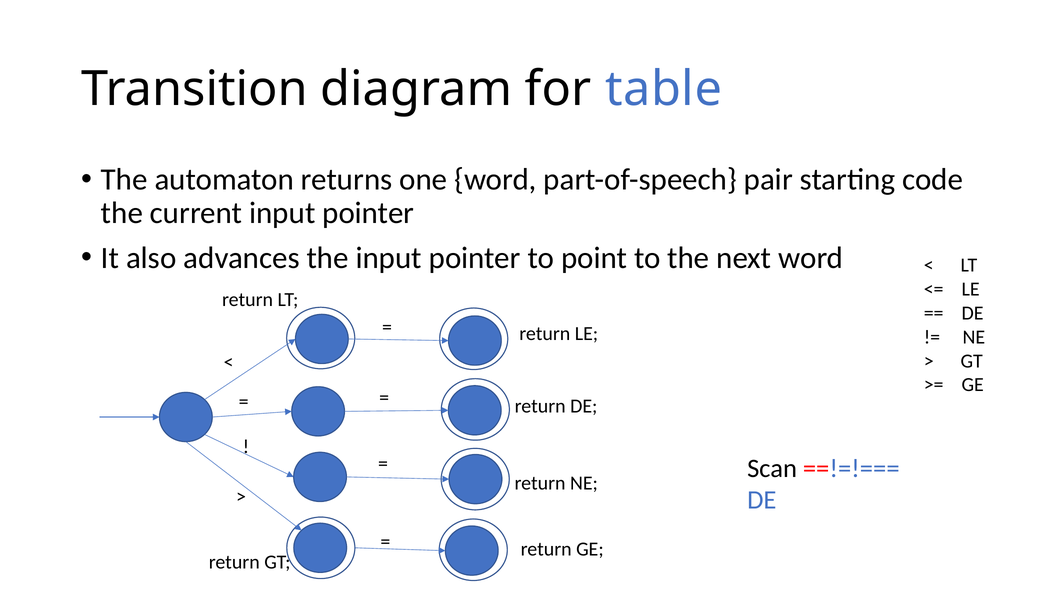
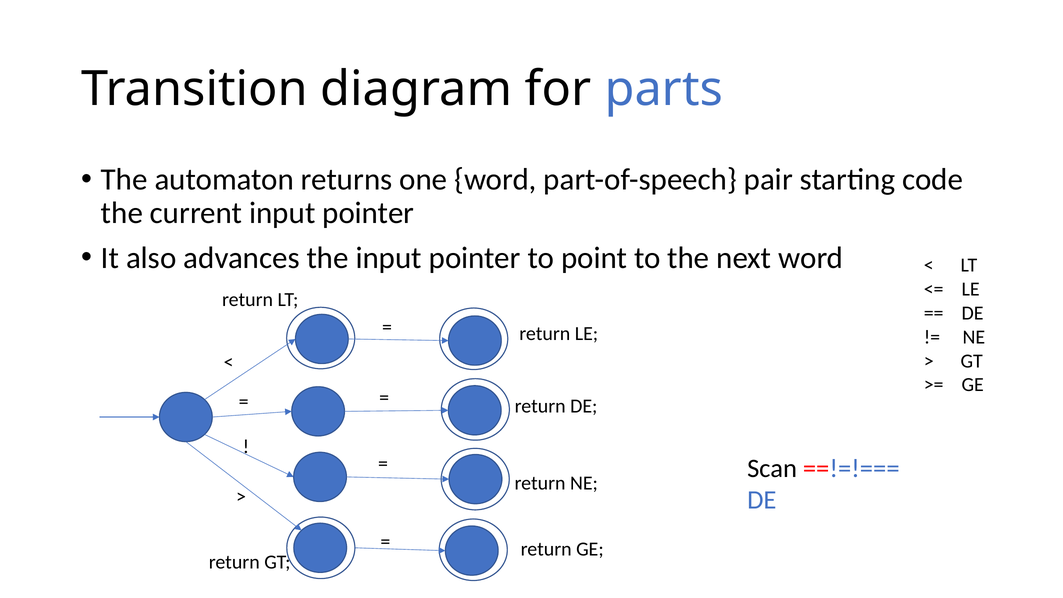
table: table -> parts
